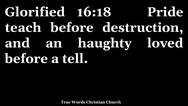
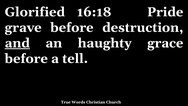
teach: teach -> grave
and underline: none -> present
loved: loved -> grace
